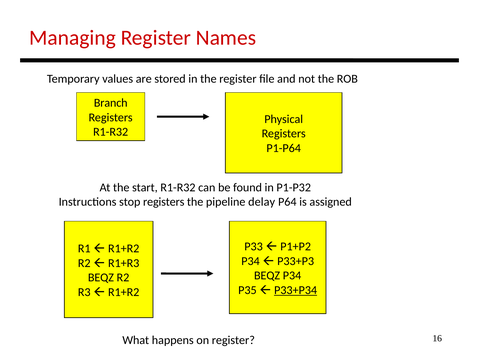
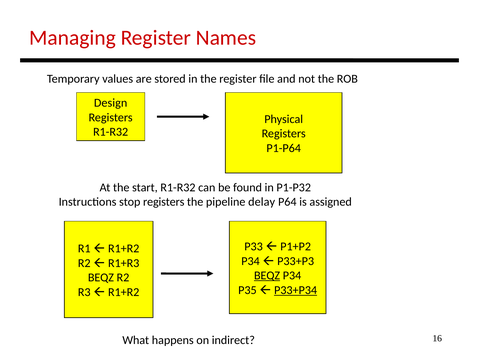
Branch: Branch -> Design
BEQZ at (267, 276) underline: none -> present
on register: register -> indirect
